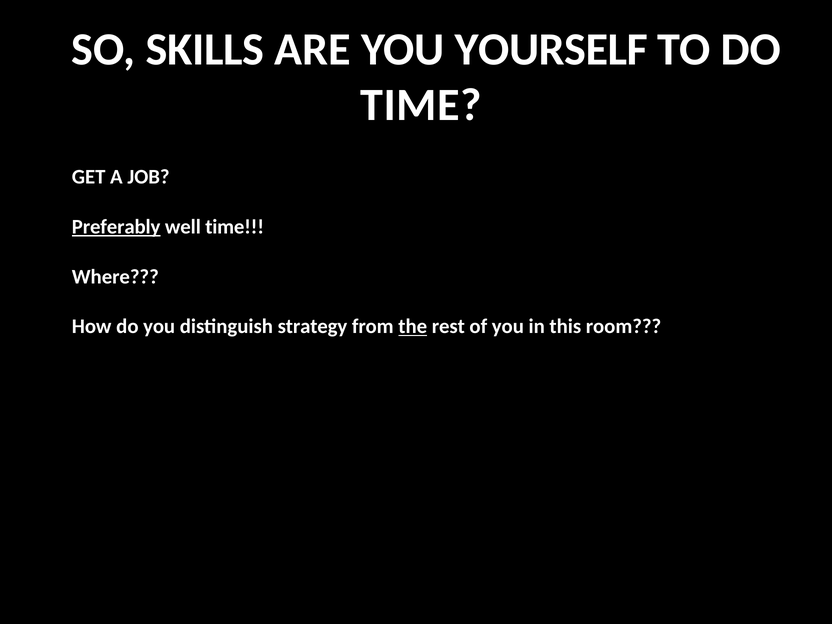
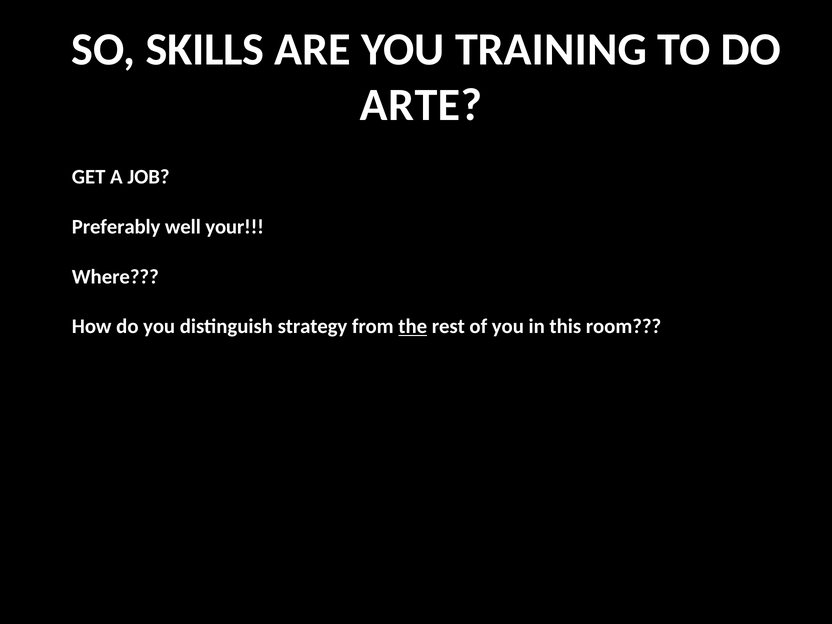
YOURSELF: YOURSELF -> TRAINING
TIME at (421, 105): TIME -> ARTE
Preferably underline: present -> none
well time: time -> your
